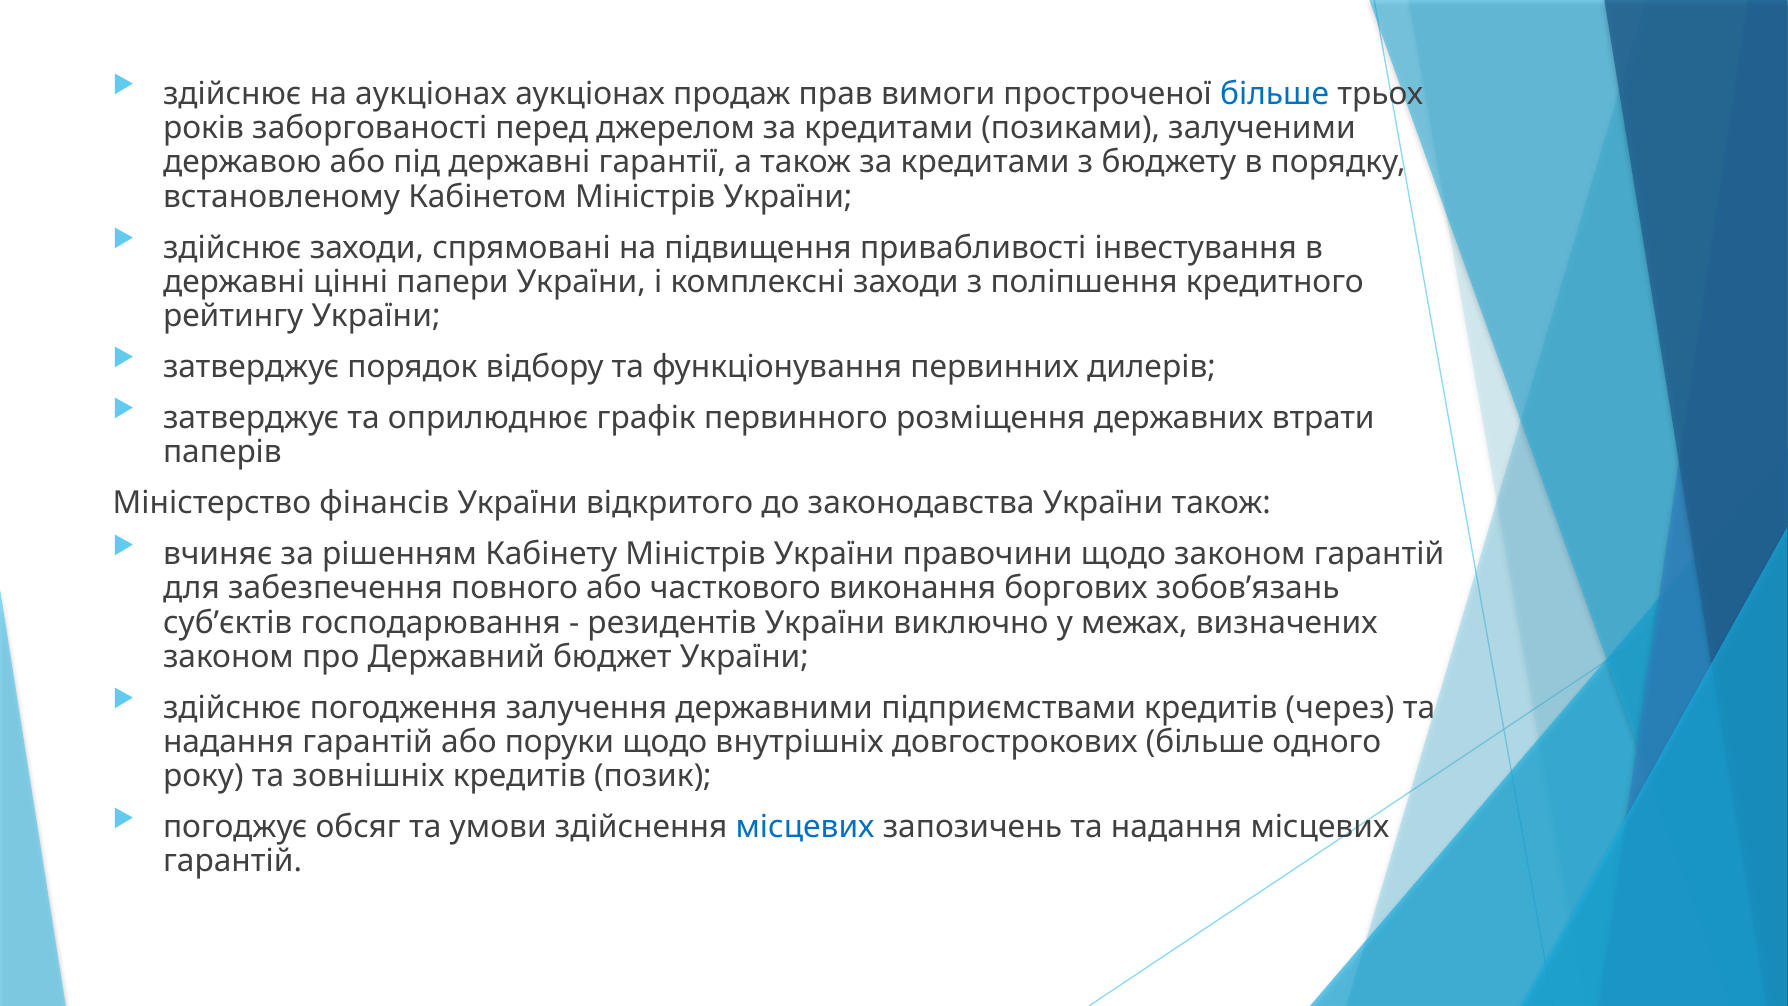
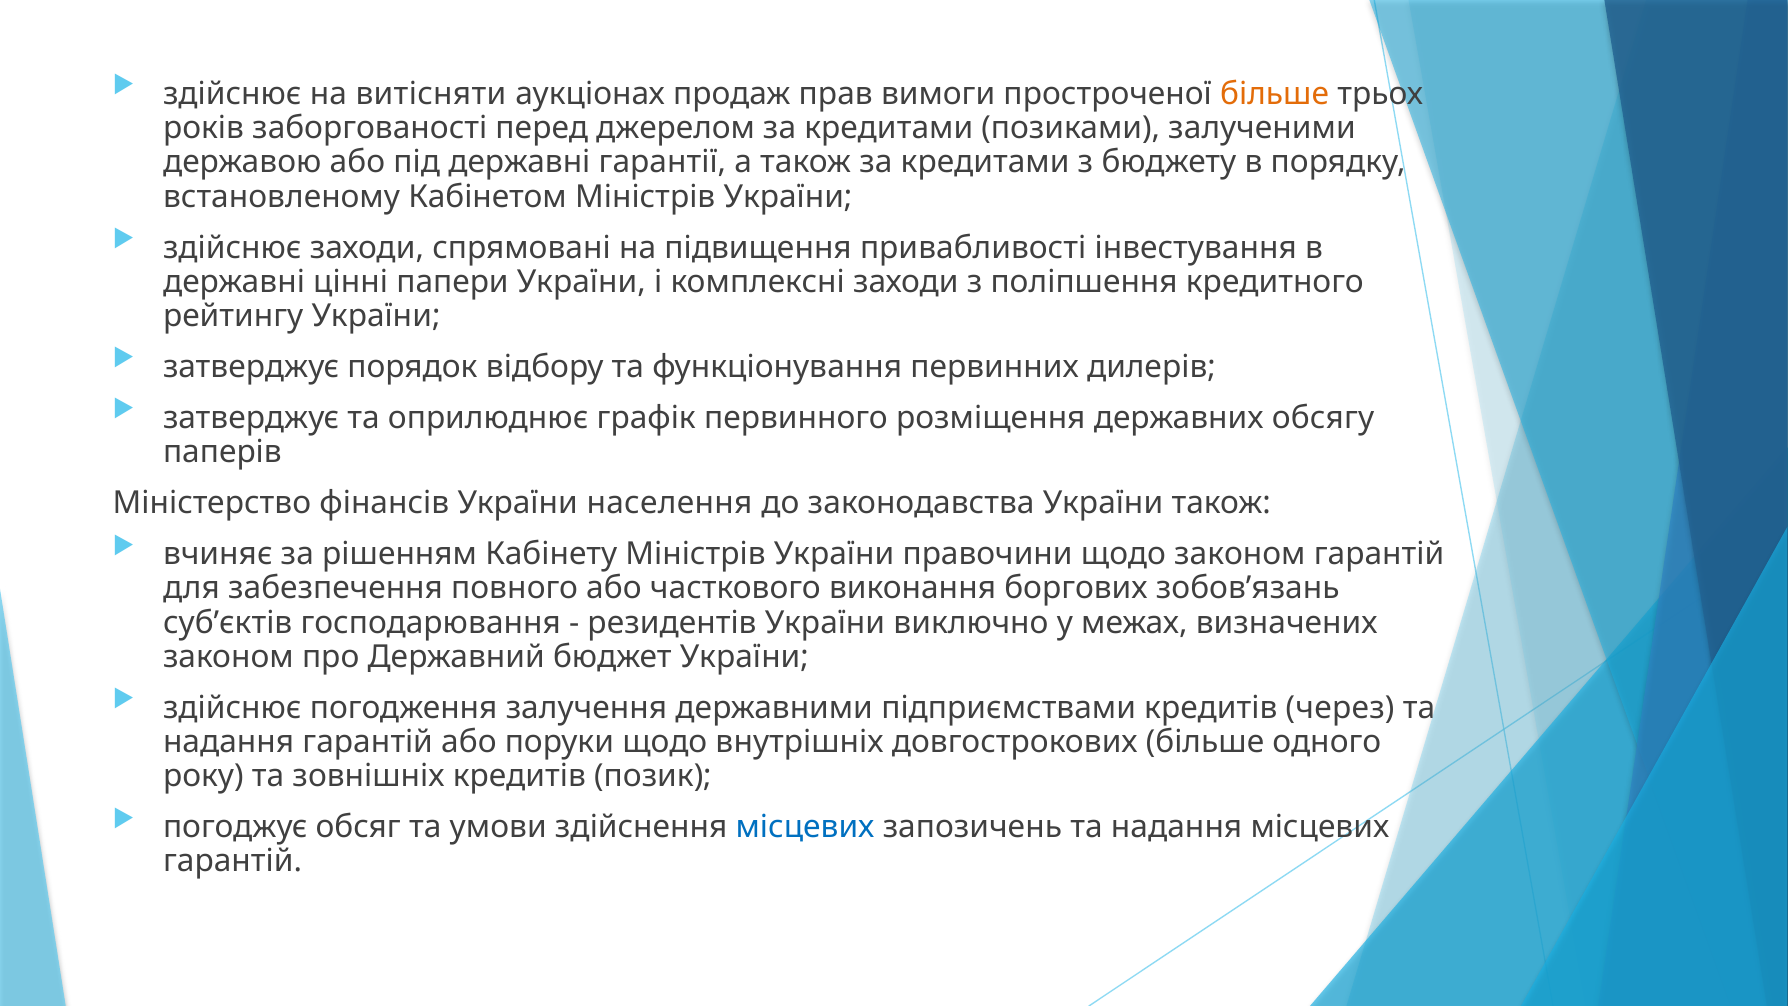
на аукціонах: аукціонах -> витісняти
більше at (1275, 94) colour: blue -> orange
втрати: втрати -> обсягу
відкритого: відкритого -> населення
